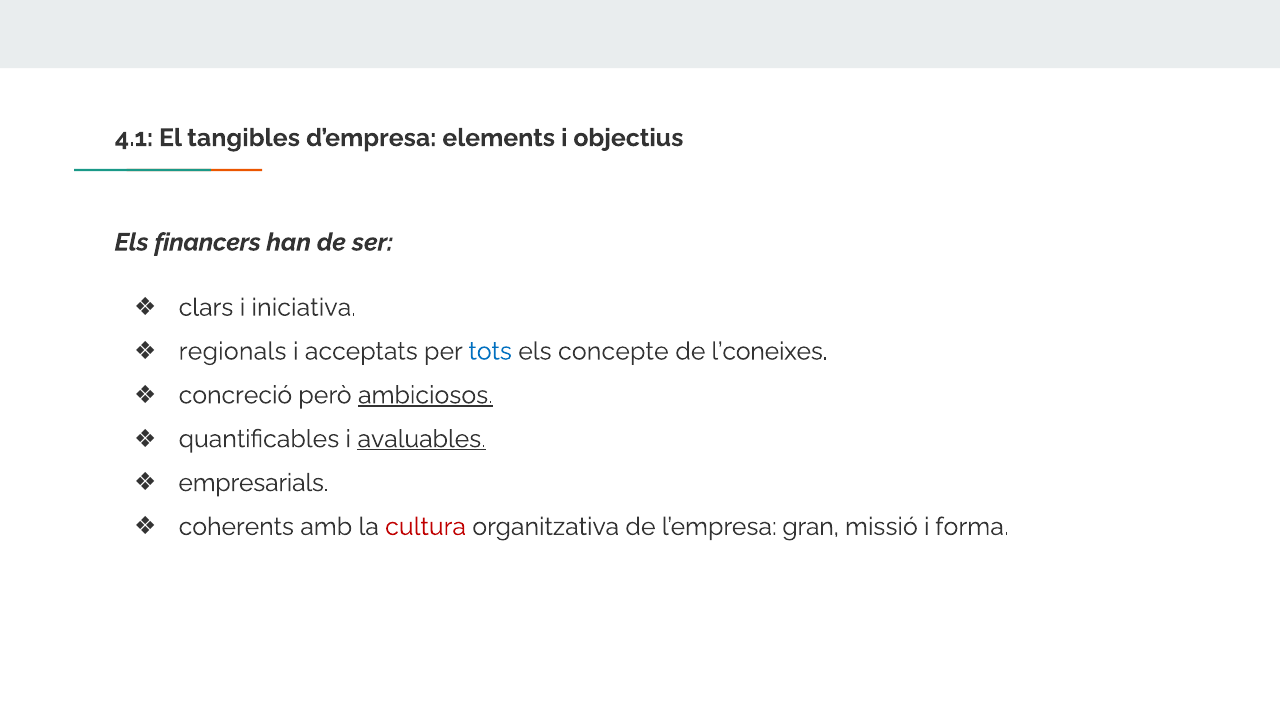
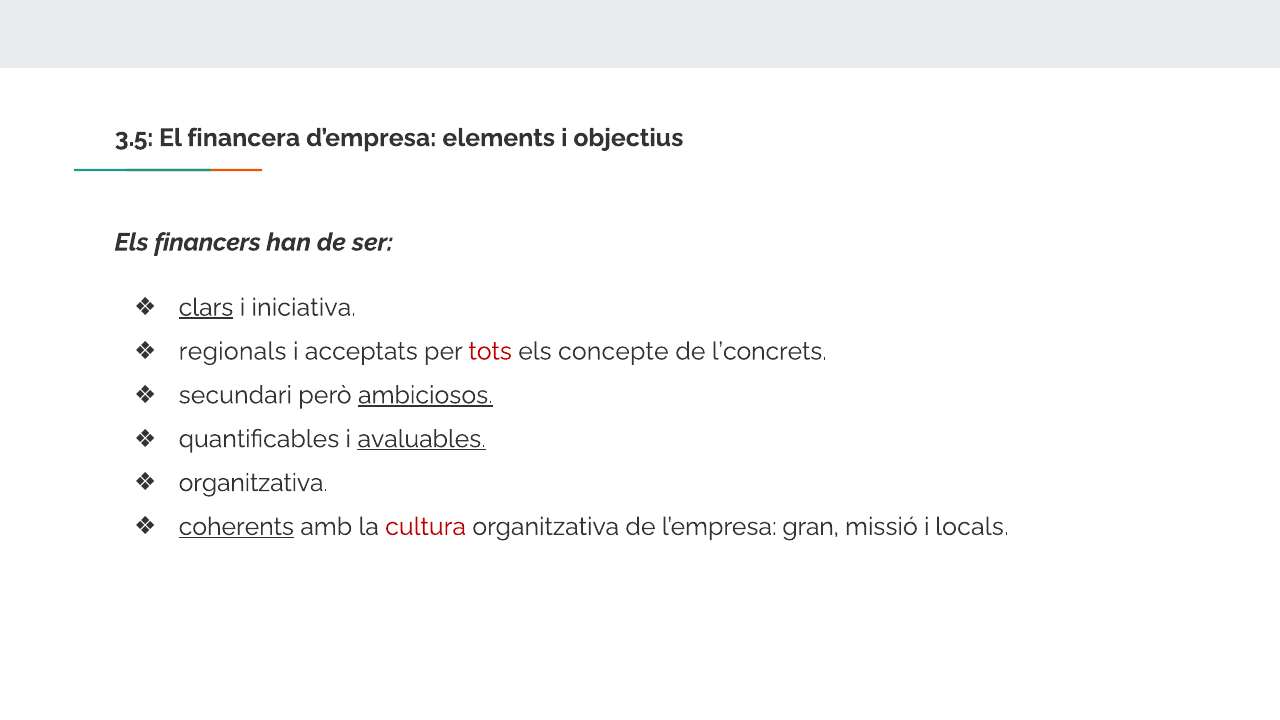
4.1: 4.1 -> 3.5
tangibles: tangibles -> financera
clars underline: none -> present
tots colour: blue -> red
l’coneixes: l’coneixes -> l’concrets
concreció: concreció -> secundari
empresarials at (253, 483): empresarials -> organitzativa
coherents underline: none -> present
forma: forma -> locals
